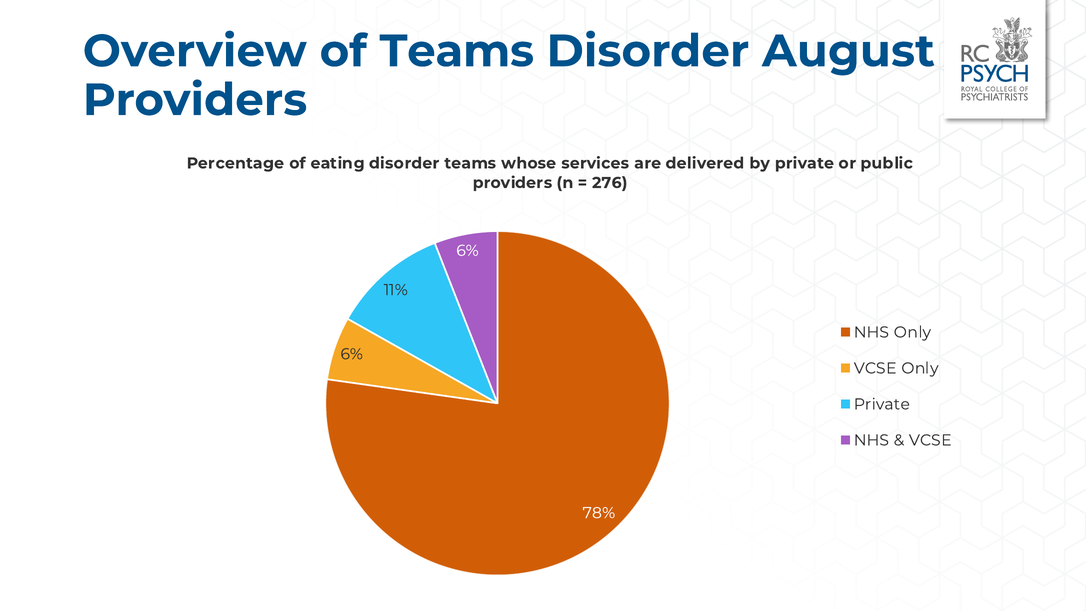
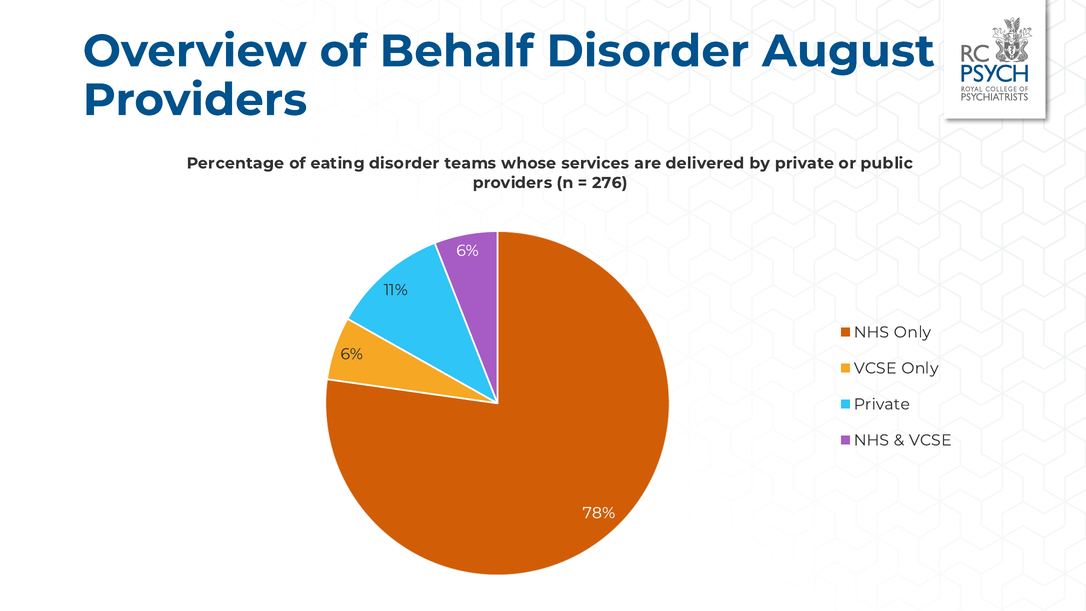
of Teams: Teams -> Behalf
